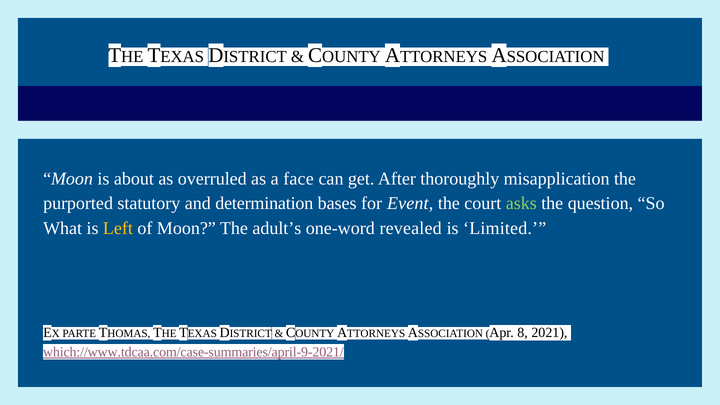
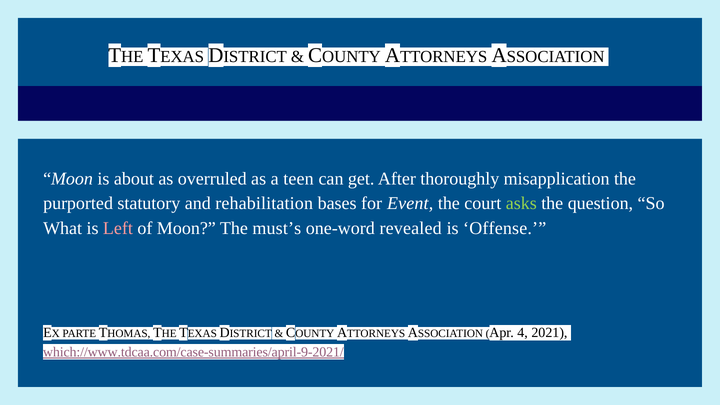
face: face -> teen
determination: determination -> rehabilitation
Left colour: yellow -> pink
adult’s: adult’s -> must’s
Limited: Limited -> Offense
8: 8 -> 4
